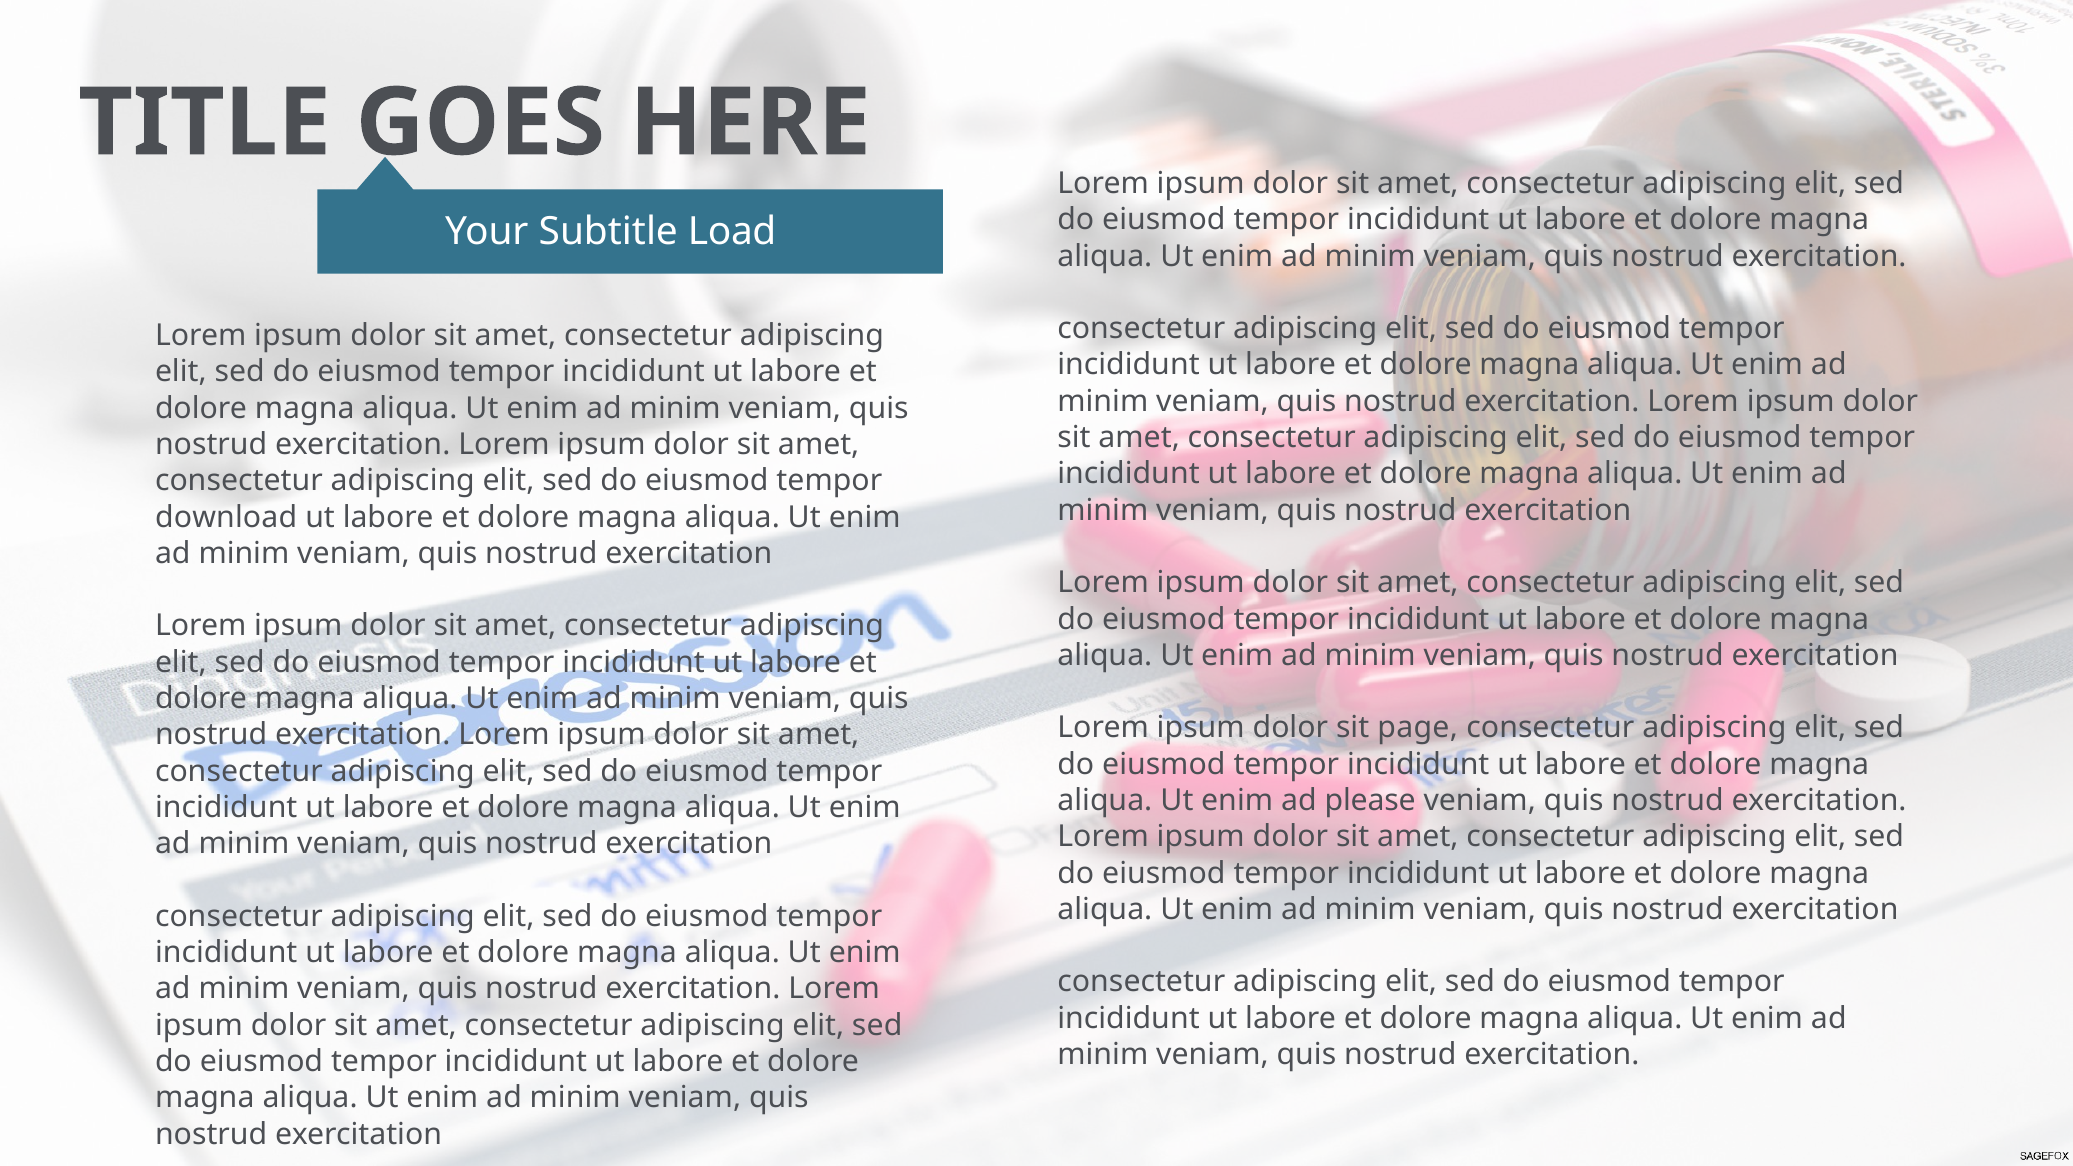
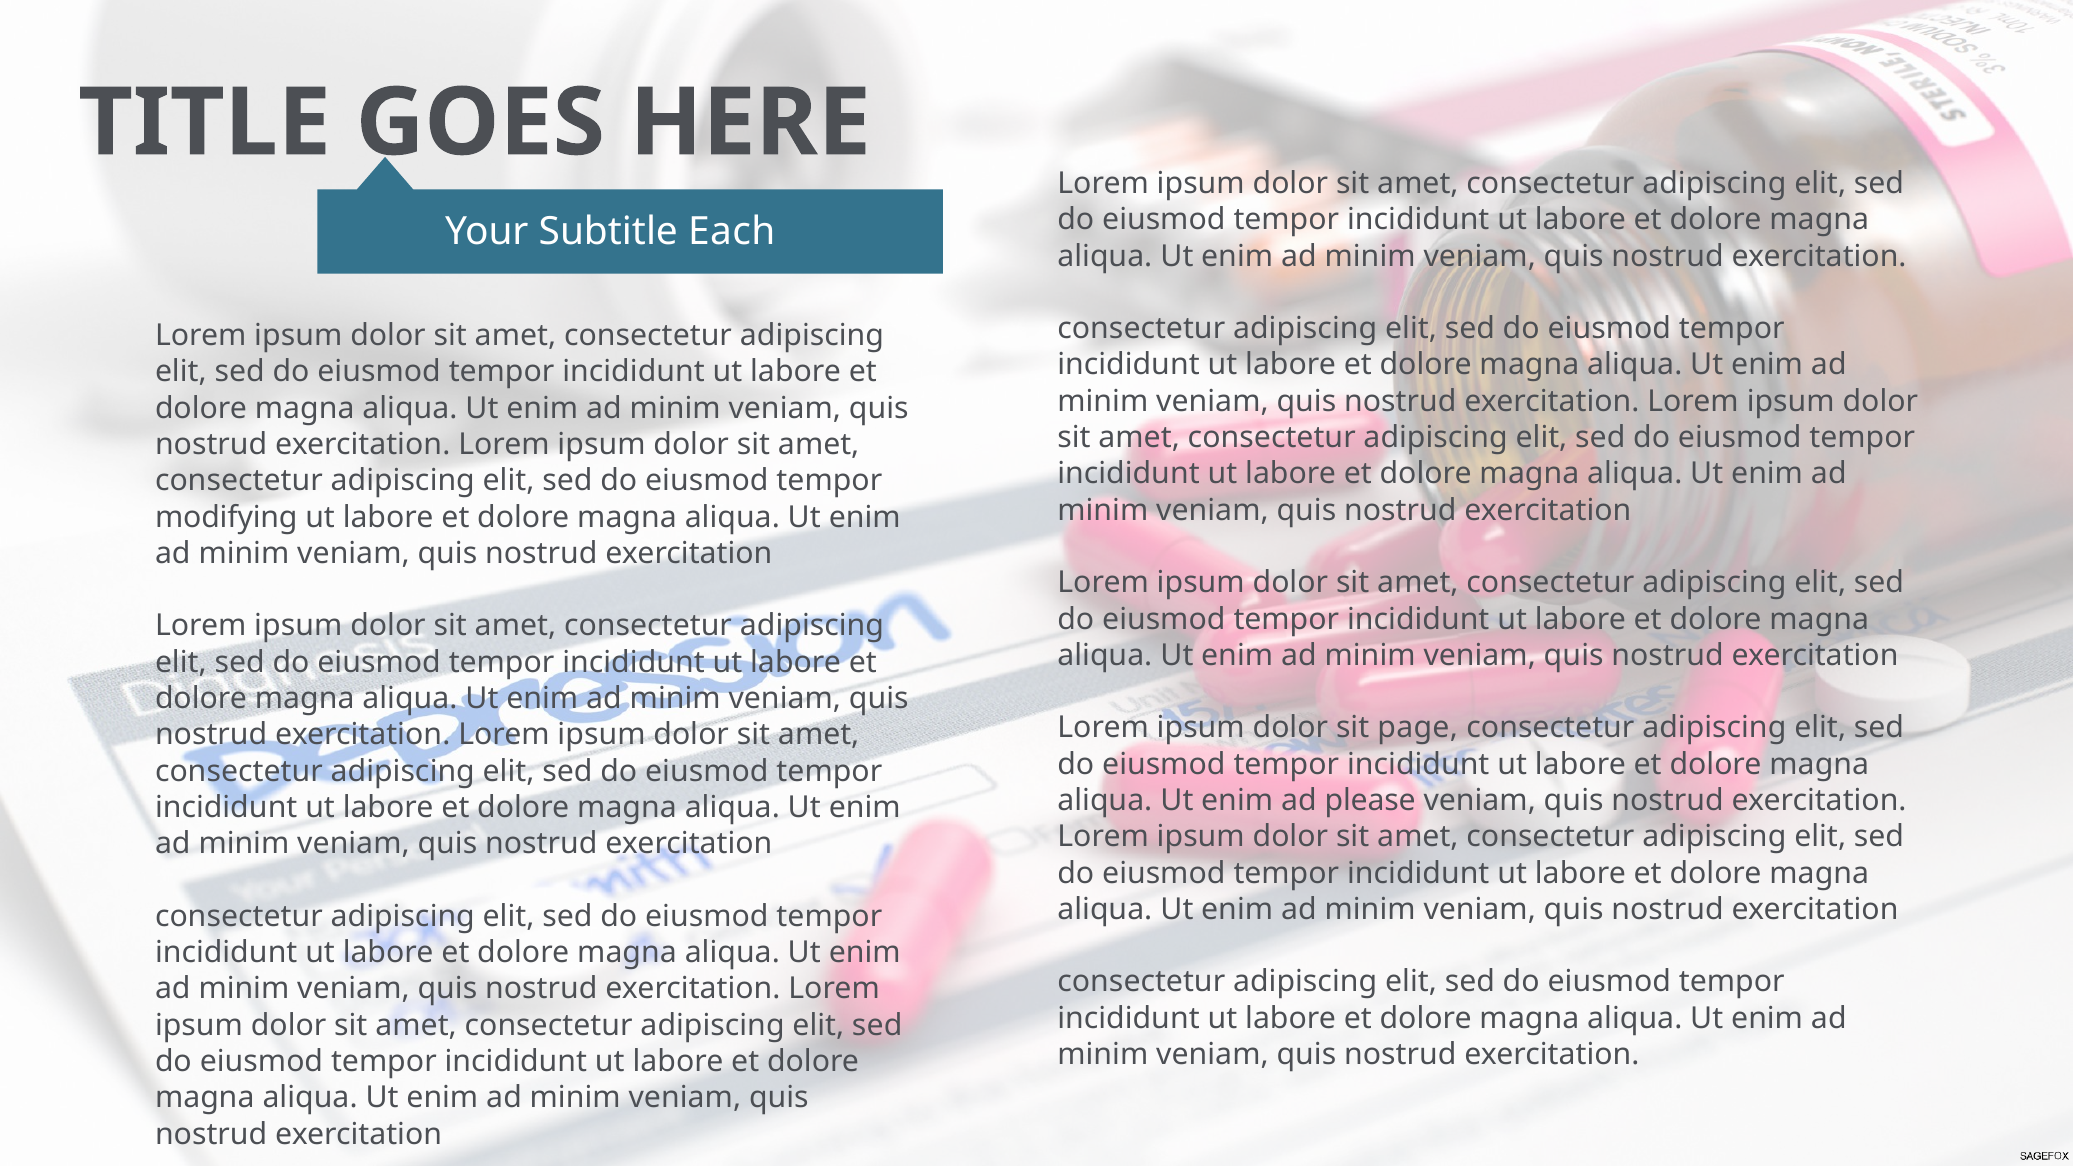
Load: Load -> Each
download: download -> modifying
